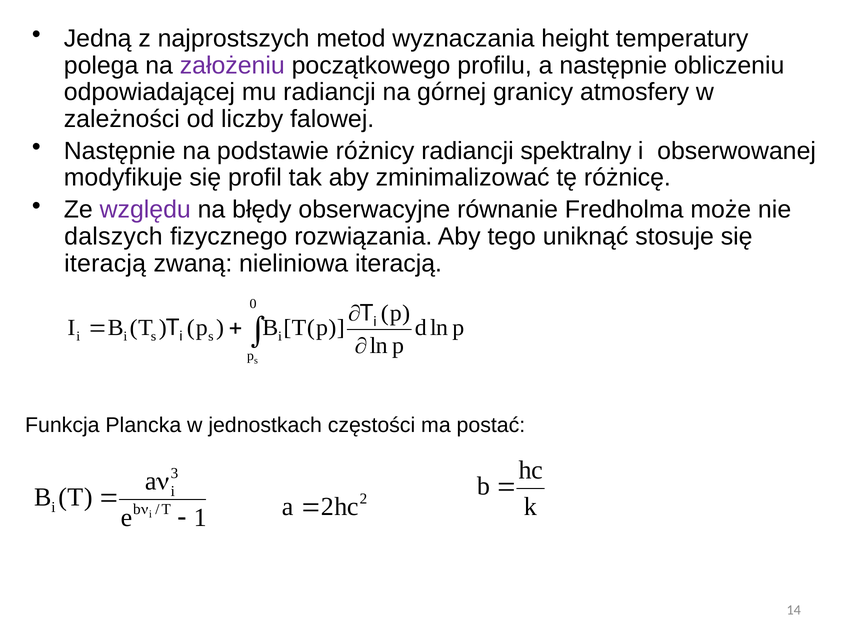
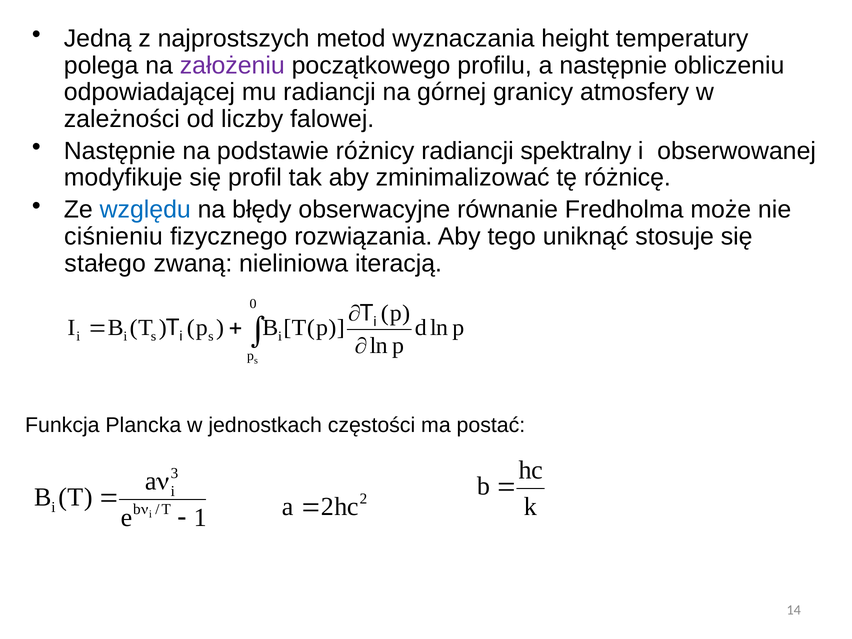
względu colour: purple -> blue
dalszych: dalszych -> ciśnieniu
iteracją at (105, 263): iteracją -> stałego
